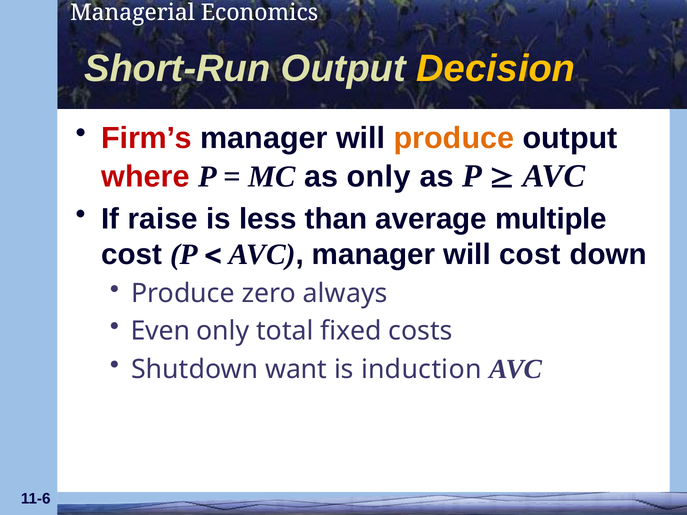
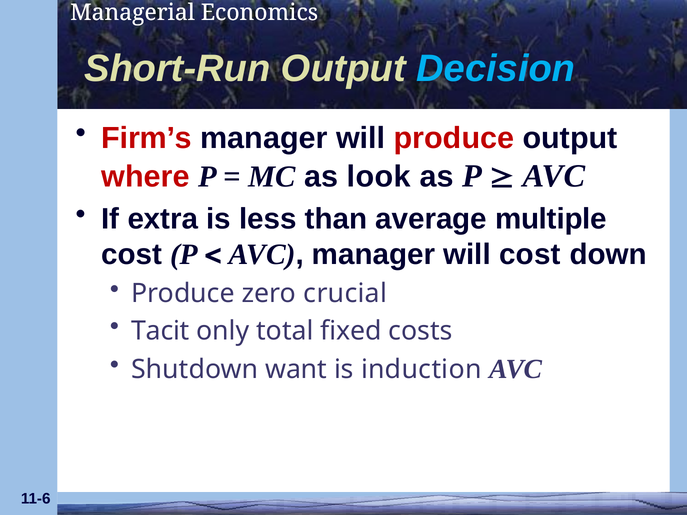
Decision colour: yellow -> light blue
produce at (454, 138) colour: orange -> red
as only: only -> look
raise: raise -> extra
always: always -> crucial
Even: Even -> Tacit
